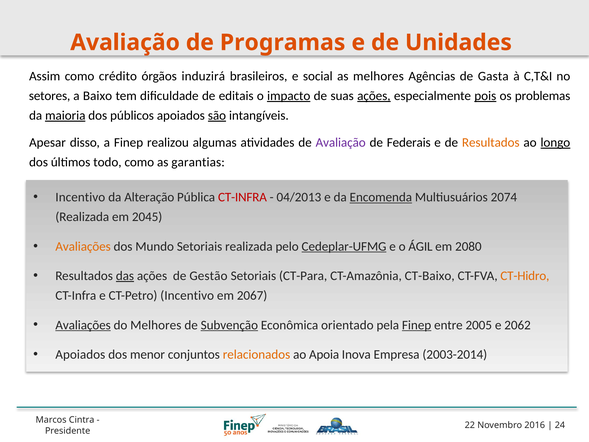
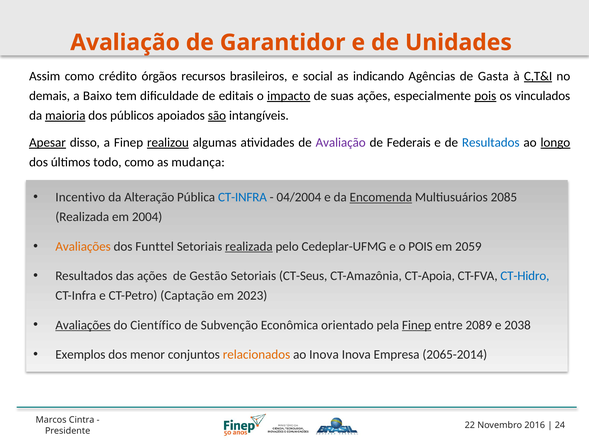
Programas: Programas -> Garantidor
induzirá: induzirá -> recursos
as melhores: melhores -> indicando
C,T&I underline: none -> present
setores: setores -> demais
ações at (374, 96) underline: present -> none
problemas: problemas -> vinculados
Apesar underline: none -> present
realizou underline: none -> present
Resultados at (491, 142) colour: orange -> blue
garantias: garantias -> mudança
CT-INFRA at (242, 197) colour: red -> blue
04/2013: 04/2013 -> 04/2004
2074: 2074 -> 2085
2045: 2045 -> 2004
Mundo: Mundo -> Funttel
realizada at (249, 246) underline: none -> present
Cedeplar-UFMG underline: present -> none
o ÁGIL: ÁGIL -> POIS
2080: 2080 -> 2059
das underline: present -> none
CT-Para: CT-Para -> CT-Seus
CT-Baixo: CT-Baixo -> CT-Apoia
CT-Hidro colour: orange -> blue
CT-Petro Incentivo: Incentivo -> Captação
2067: 2067 -> 2023
do Melhores: Melhores -> Científico
Subvenção underline: present -> none
2005: 2005 -> 2089
2062: 2062 -> 2038
Apoiados at (80, 354): Apoiados -> Exemplos
ao Apoia: Apoia -> Inova
2003-2014: 2003-2014 -> 2065-2014
